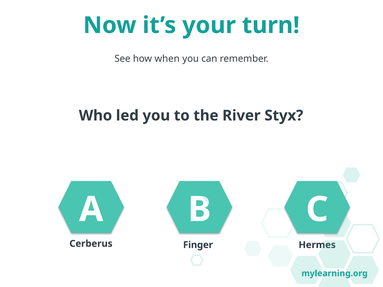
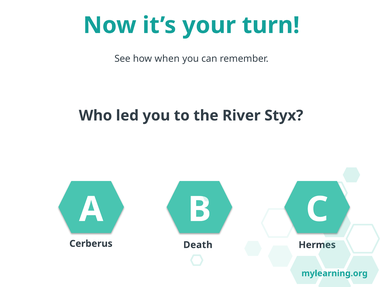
Finger: Finger -> Death
